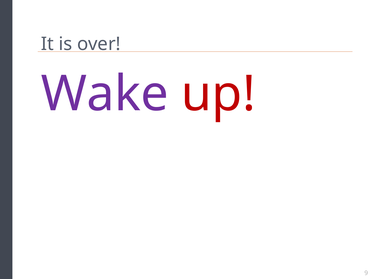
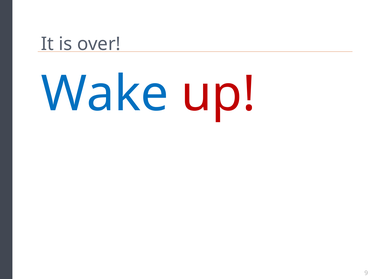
Wake colour: purple -> blue
